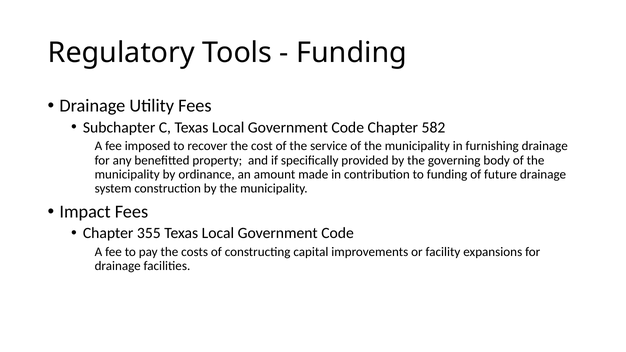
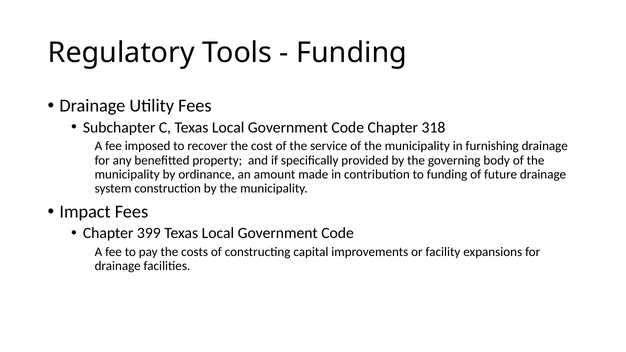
582: 582 -> 318
355: 355 -> 399
